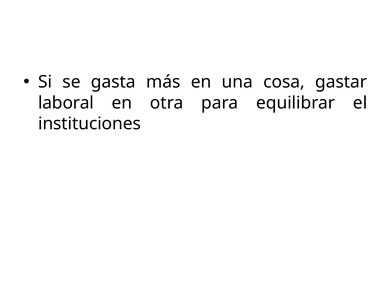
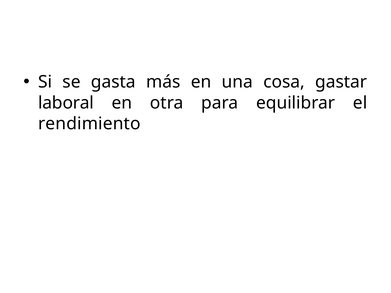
instituciones: instituciones -> rendimiento
